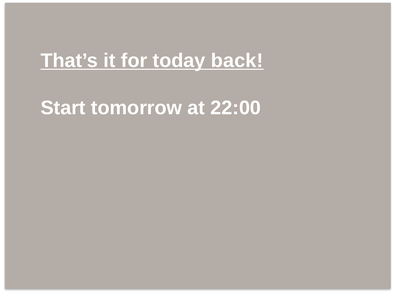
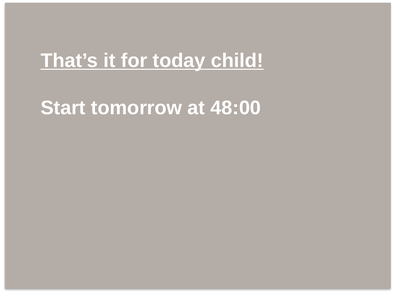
back: back -> child
22:00: 22:00 -> 48:00
